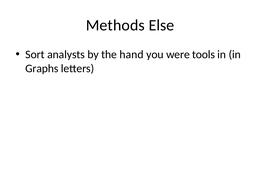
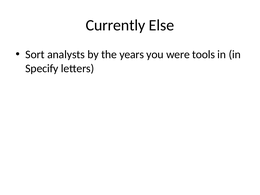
Methods: Methods -> Currently
hand: hand -> years
Graphs: Graphs -> Specify
